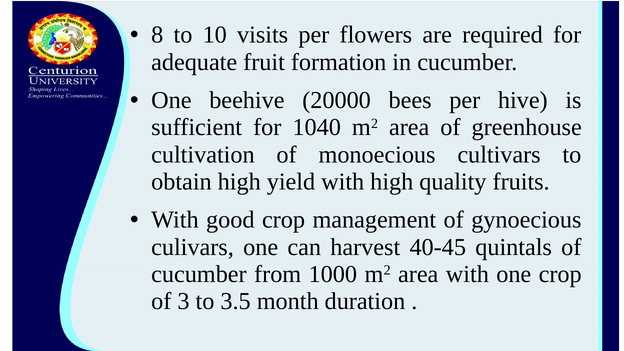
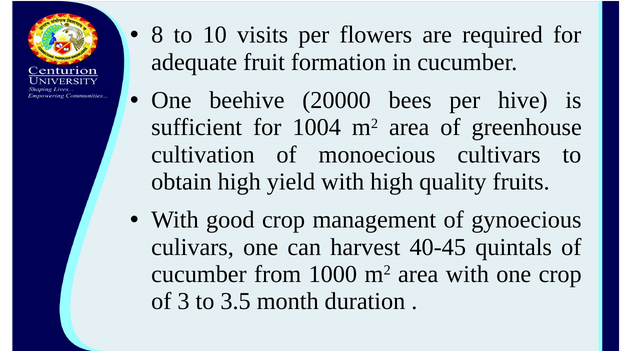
1040: 1040 -> 1004
